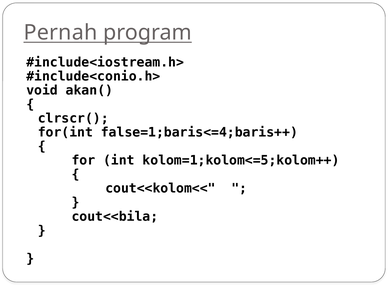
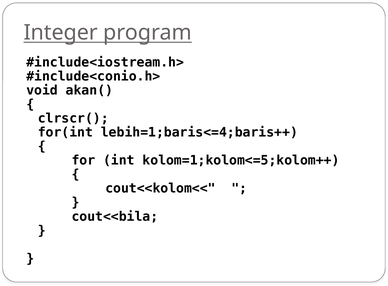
Pernah: Pernah -> Integer
false=1;baris<=4;baris++: false=1;baris<=4;baris++ -> lebih=1;baris<=4;baris++
